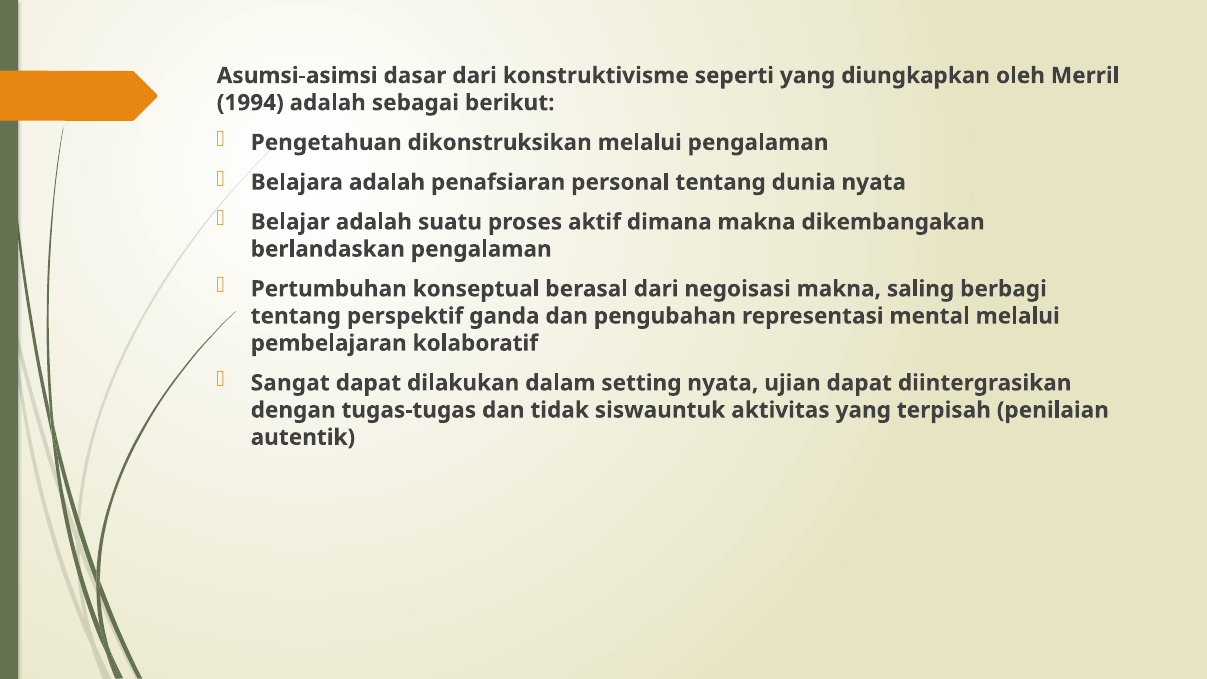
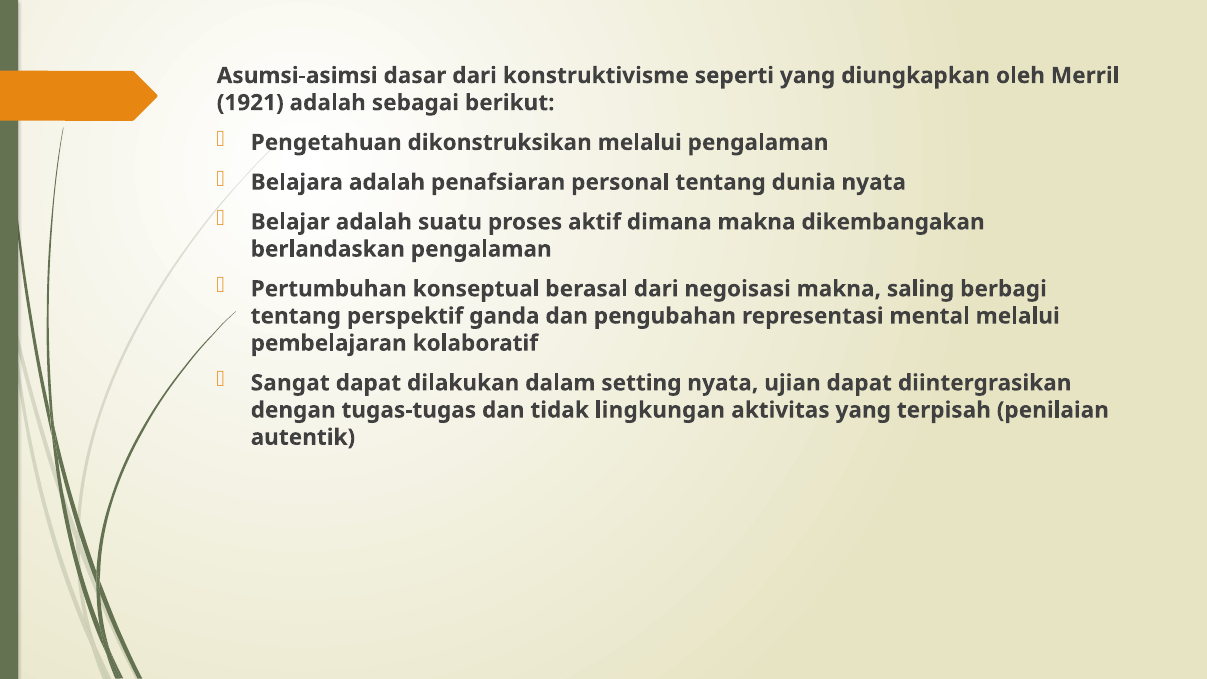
1994: 1994 -> 1921
siswauntuk: siswauntuk -> lingkungan
